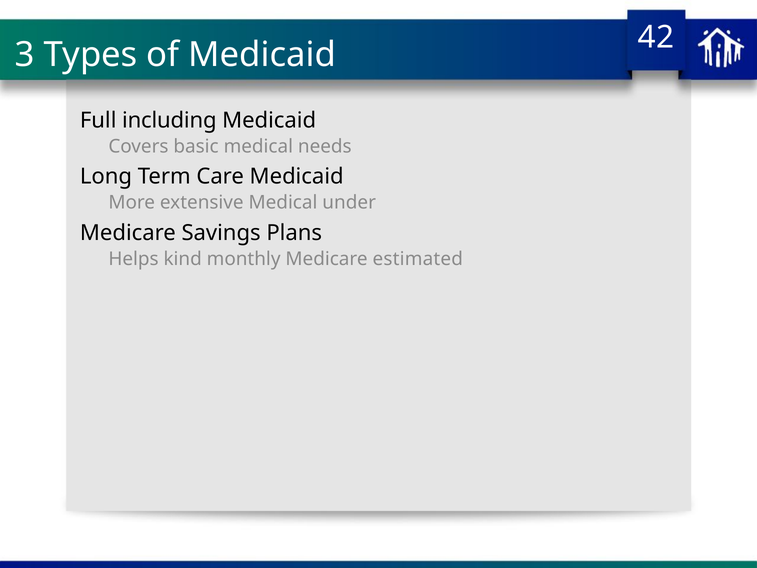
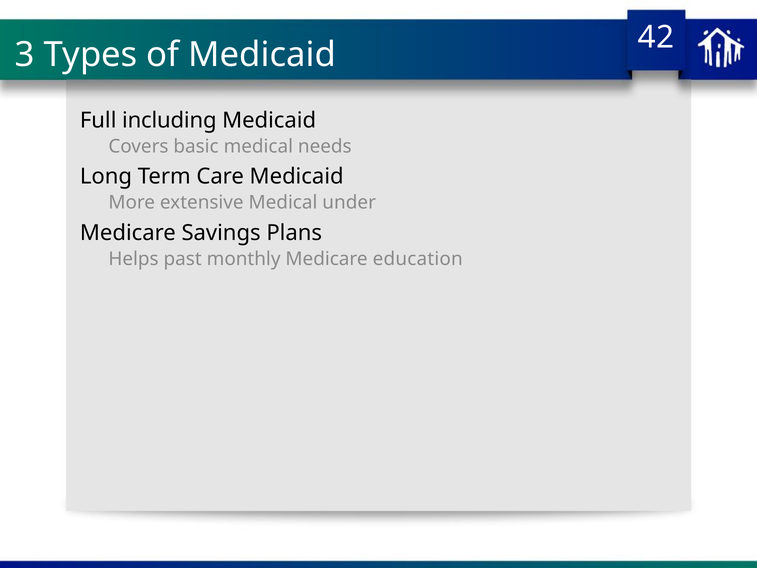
kind: kind -> past
estimated: estimated -> education
